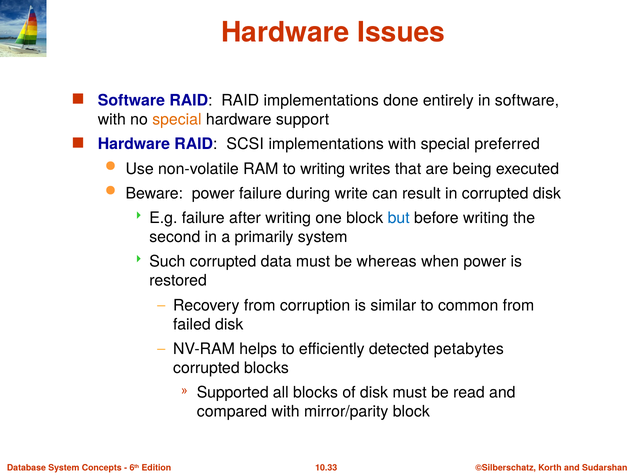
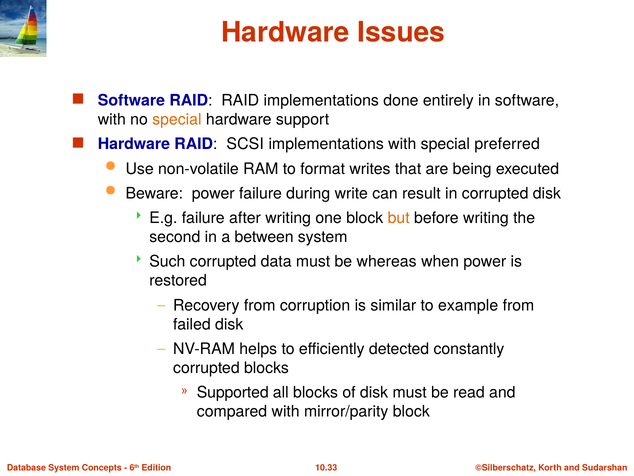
to writing: writing -> format
but colour: blue -> orange
primarily: primarily -> between
common: common -> example
petabytes: petabytes -> constantly
